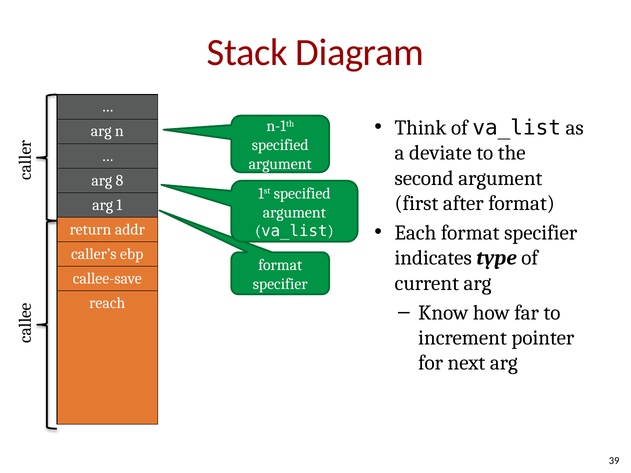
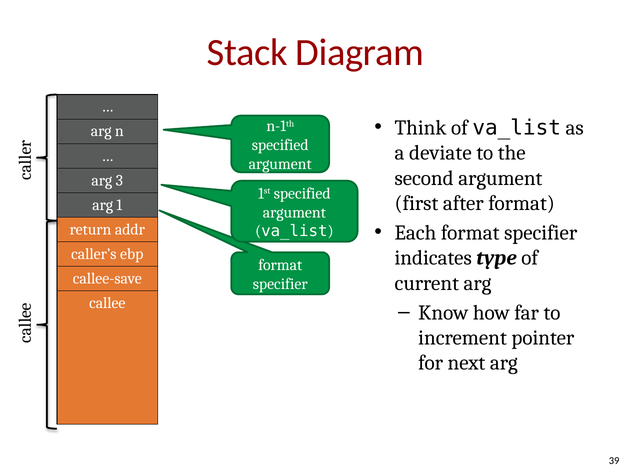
8: 8 -> 3
reach: reach -> callee
